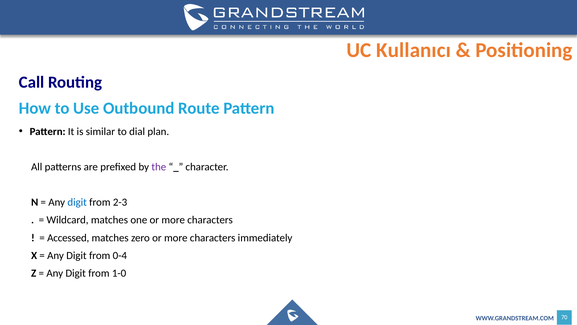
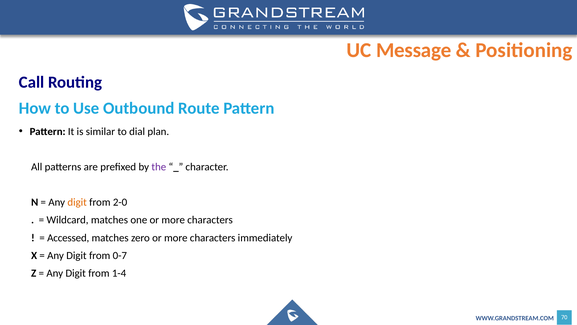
Kullanıcı: Kullanıcı -> Message
digit at (77, 202) colour: blue -> orange
2-3: 2-3 -> 2-0
0-4: 0-4 -> 0-7
1-0: 1-0 -> 1-4
